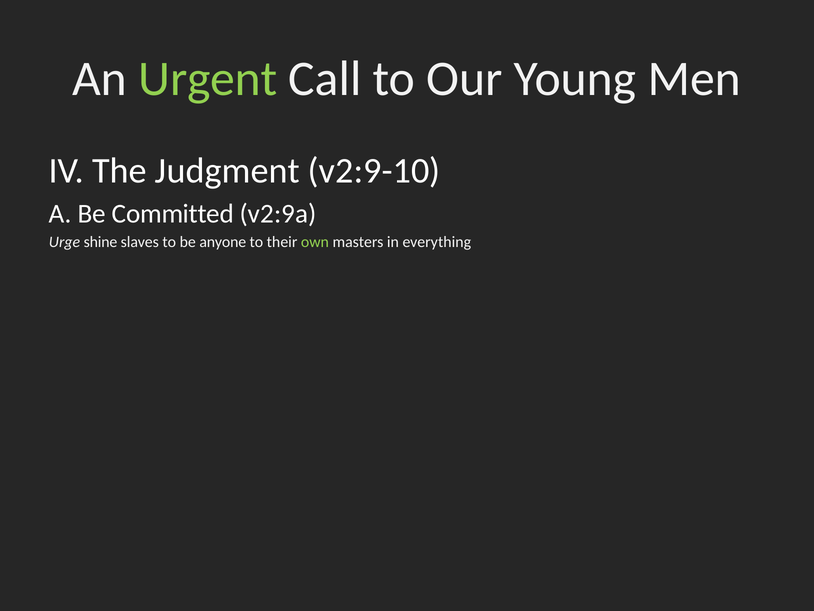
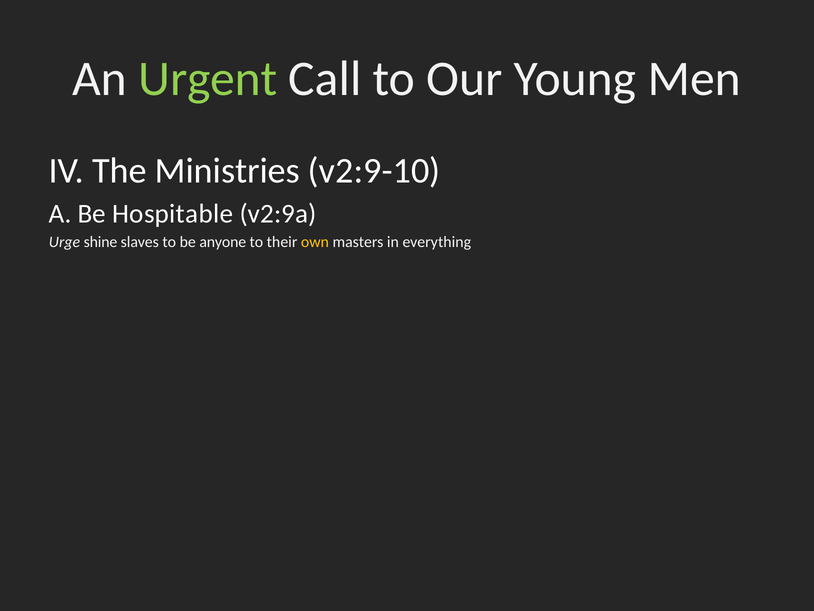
Judgment: Judgment -> Ministries
Committed: Committed -> Hospitable
own colour: light green -> yellow
